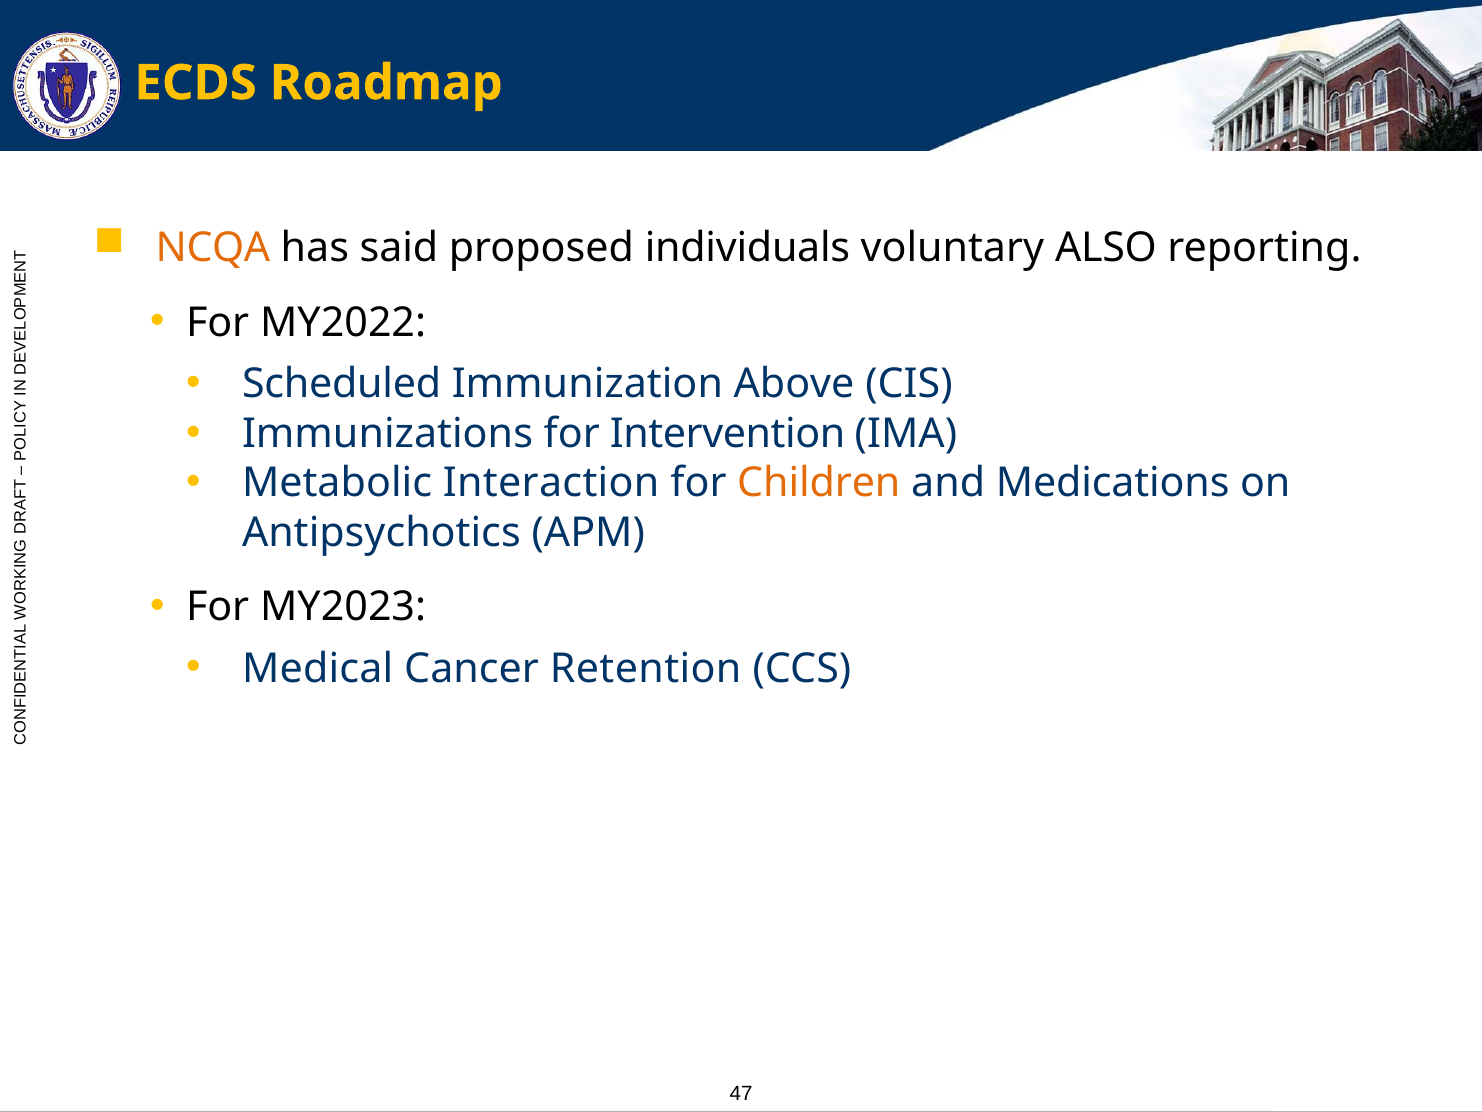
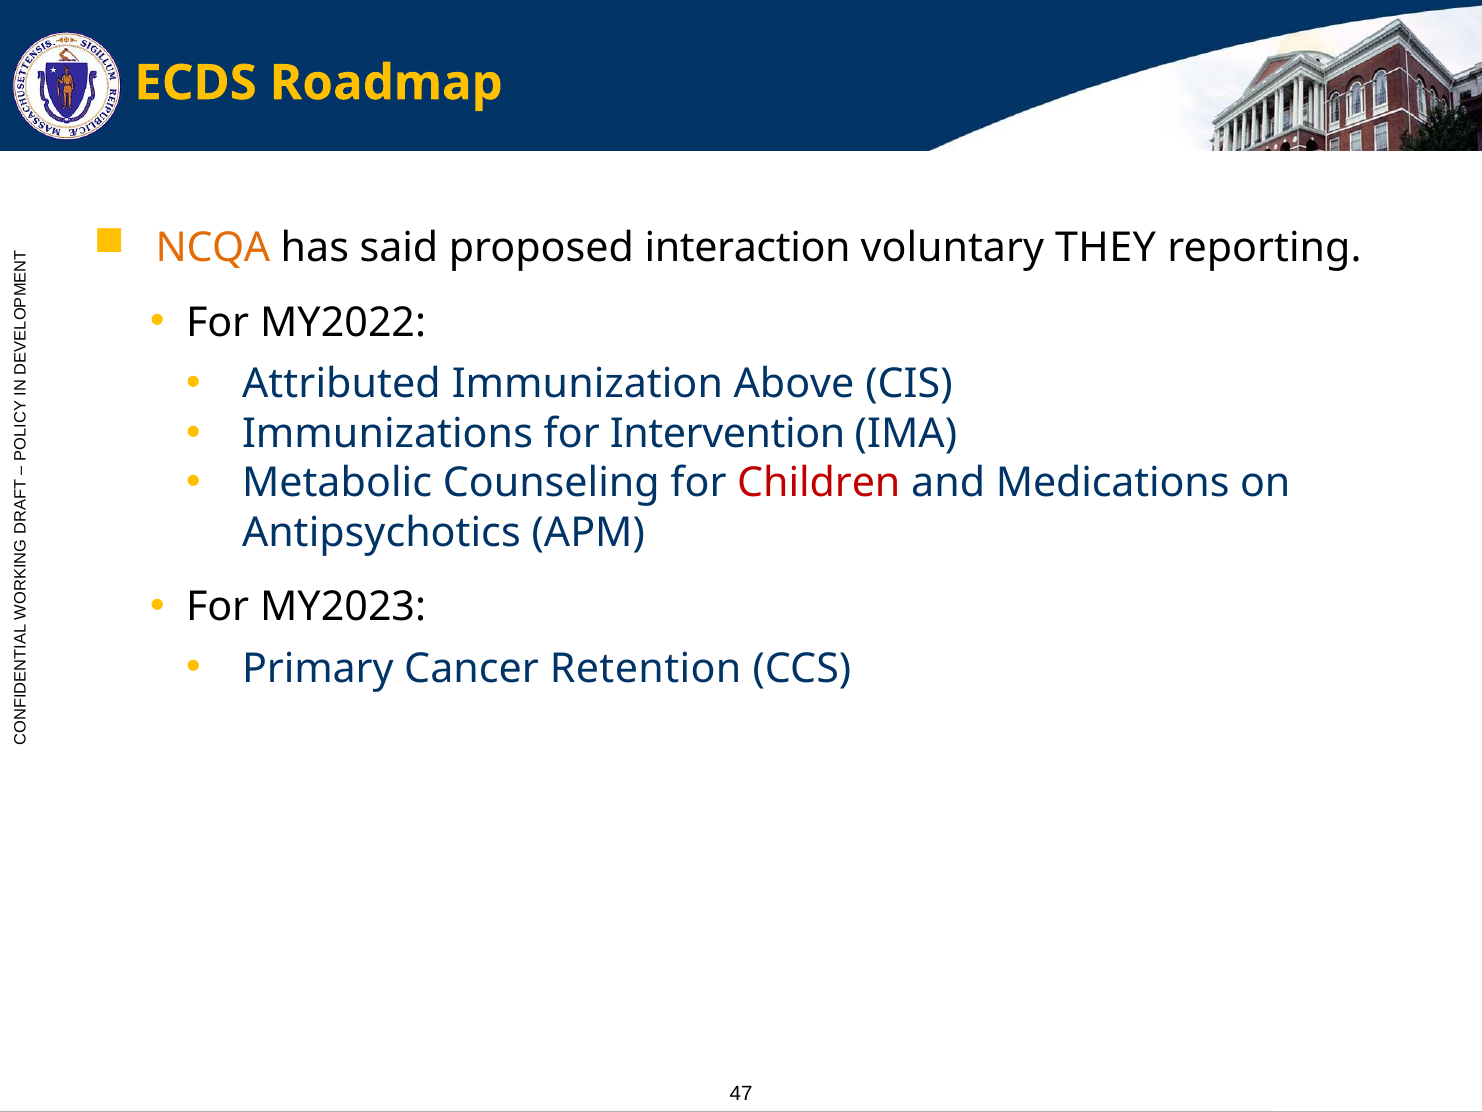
individuals: individuals -> interaction
ALSO: ALSO -> THEY
Scheduled: Scheduled -> Attributed
Interaction: Interaction -> Counseling
Children colour: orange -> red
Medical: Medical -> Primary
